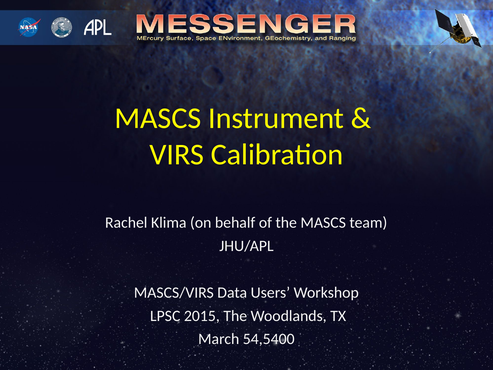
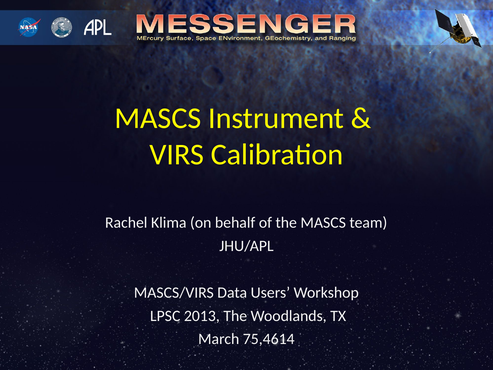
2015: 2015 -> 2013
54,5400: 54,5400 -> 75,4614
